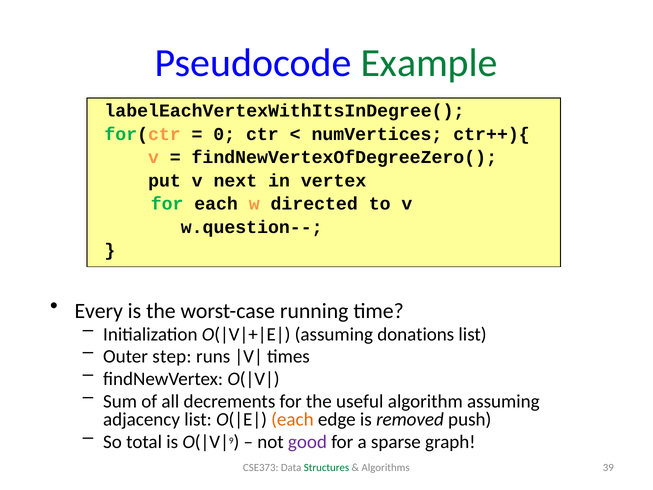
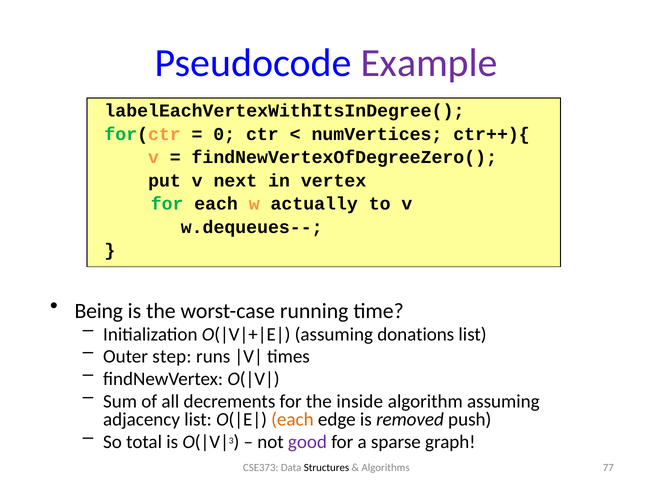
Example colour: green -> purple
directed: directed -> actually
w.question--: w.question-- -> w.dequeues--
Every: Every -> Being
useful: useful -> inside
9: 9 -> 3
Structures colour: green -> black
39: 39 -> 77
